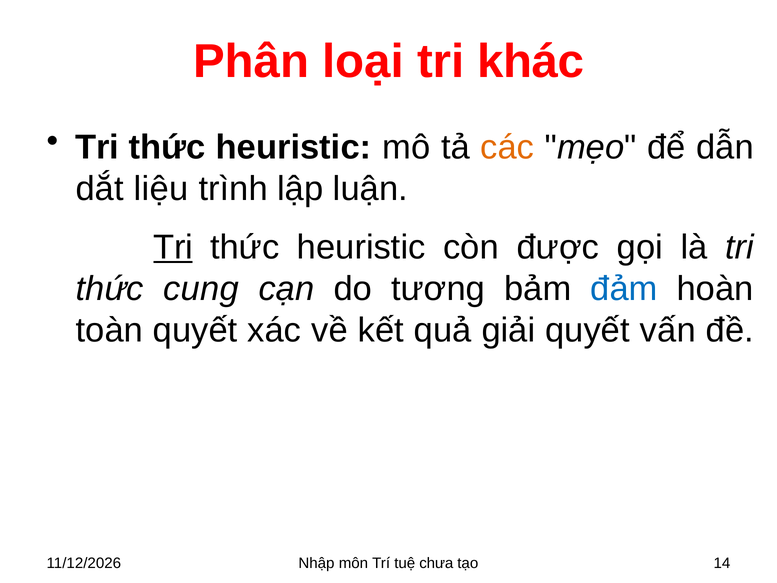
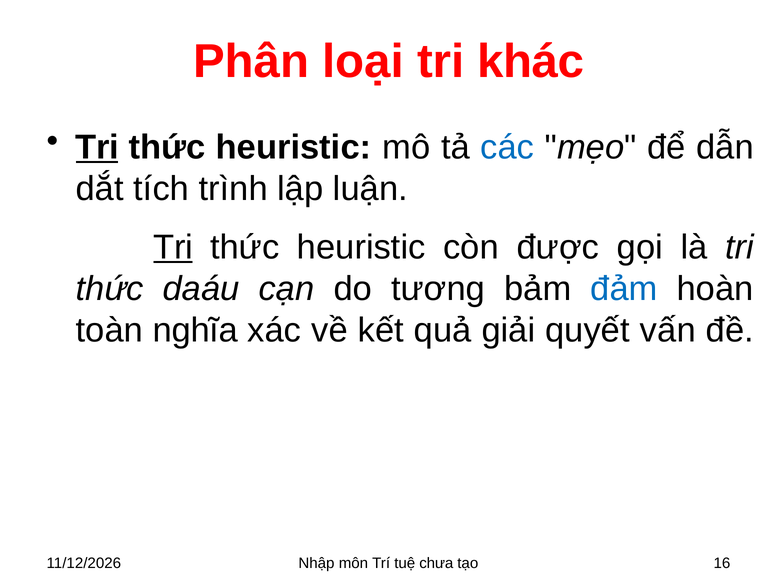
Tri at (97, 147) underline: none -> present
các colour: orange -> blue
liệu: liệu -> tích
cung: cung -> daáu
toàn quyết: quyết -> nghĩa
14: 14 -> 16
